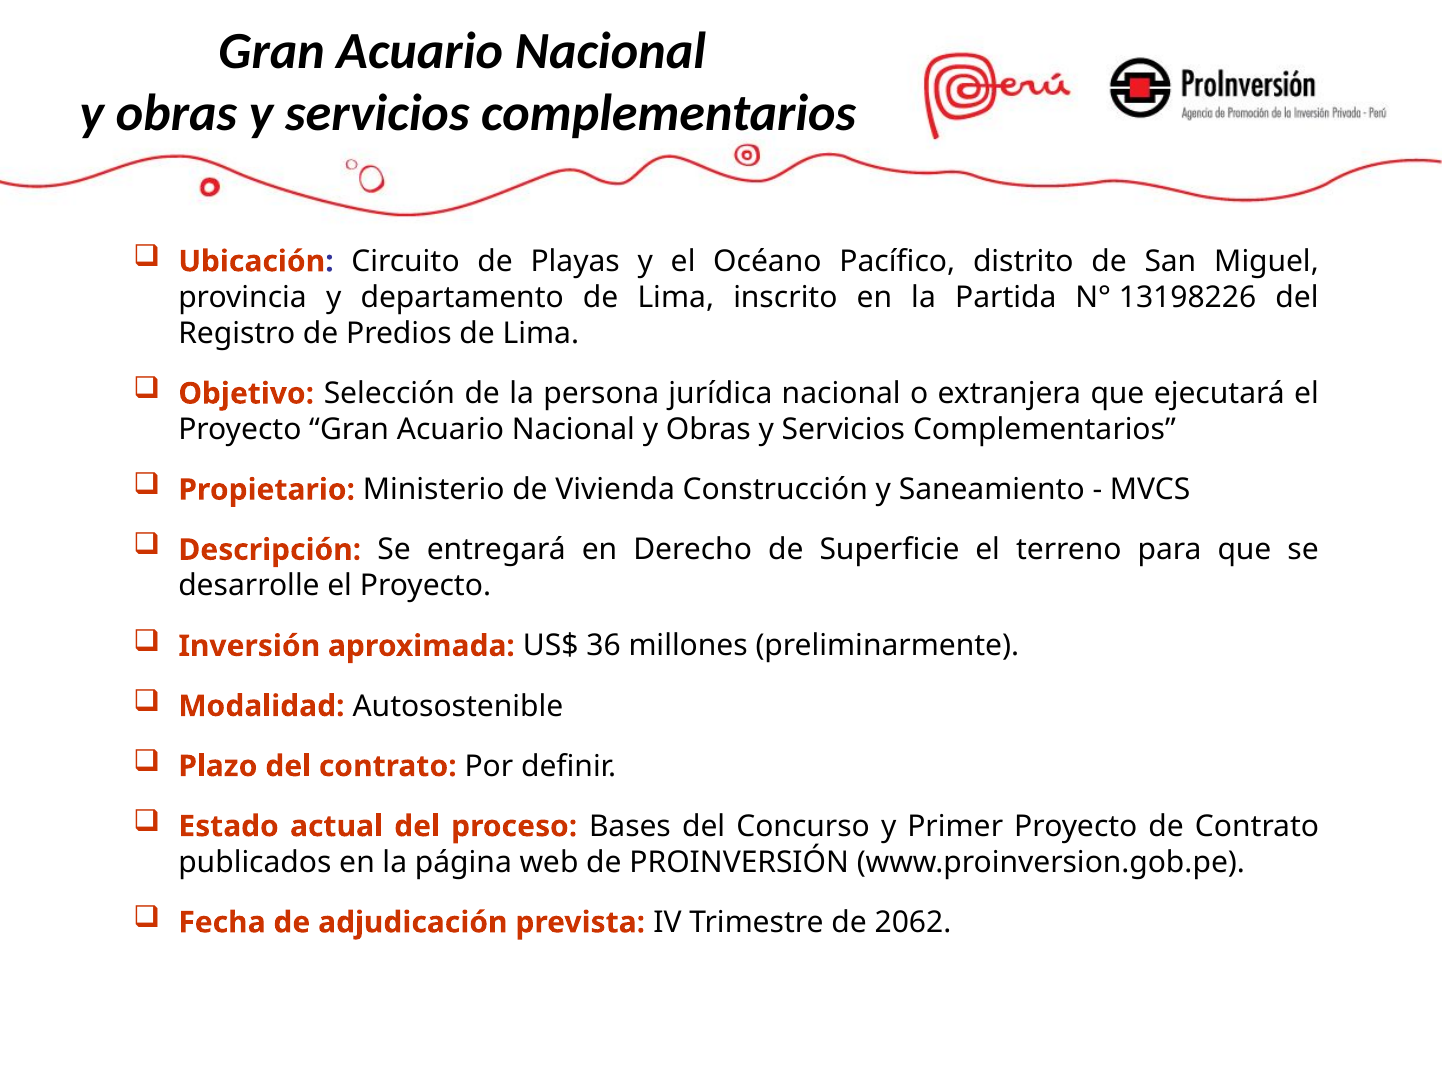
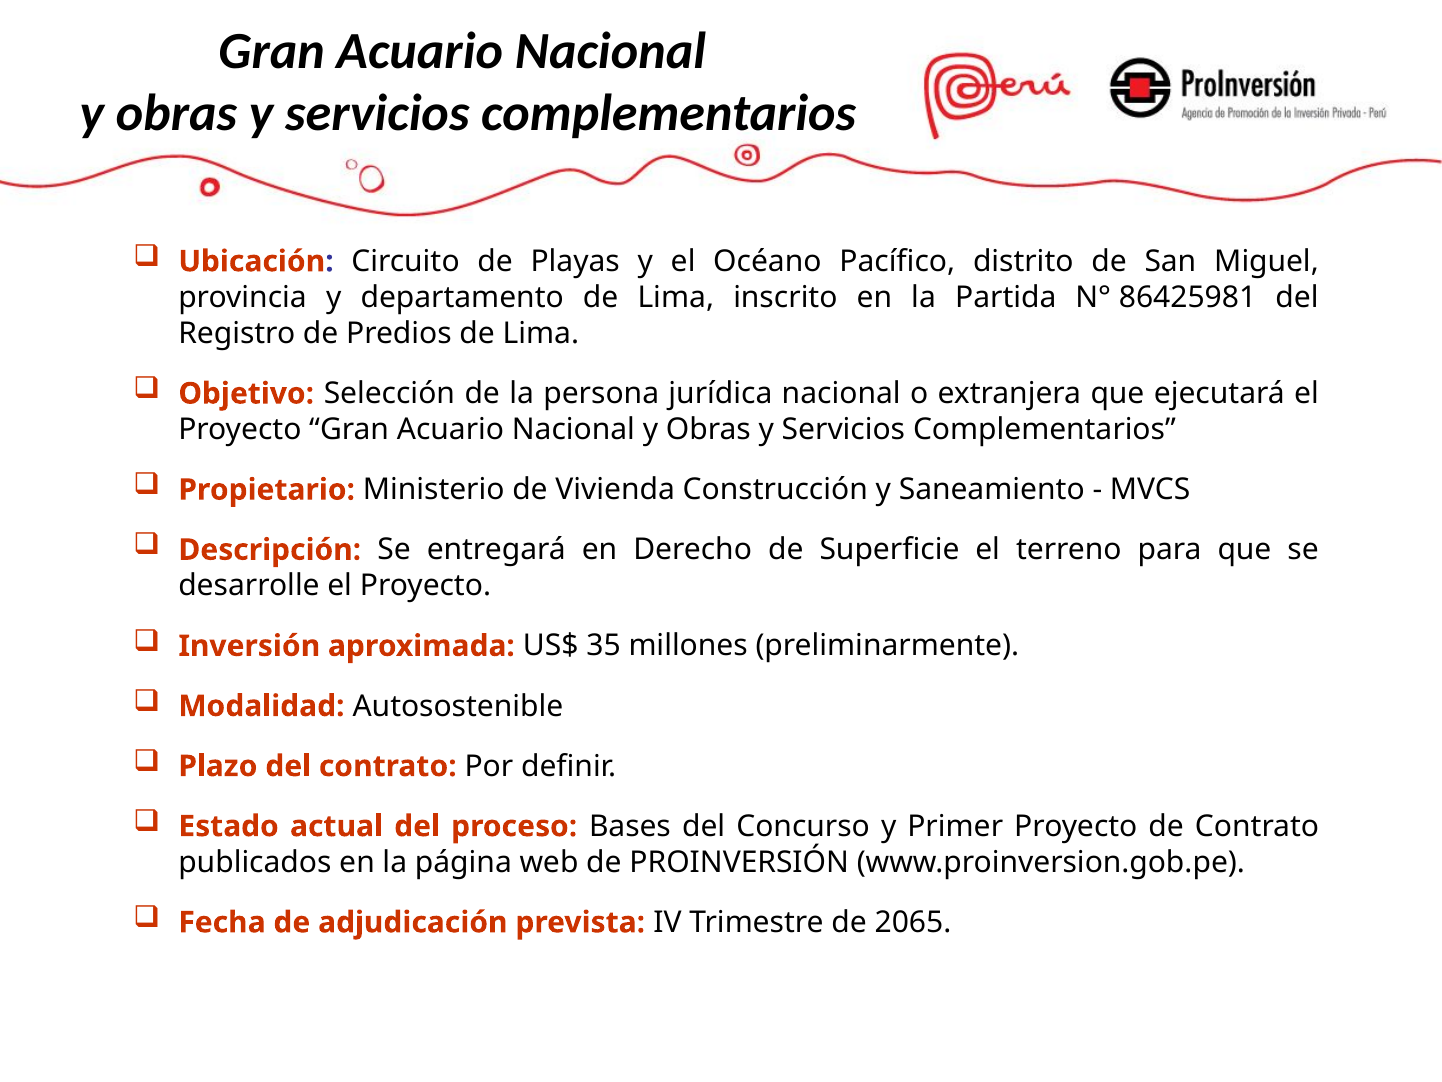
13198226: 13198226 -> 86425981
36: 36 -> 35
2062: 2062 -> 2065
